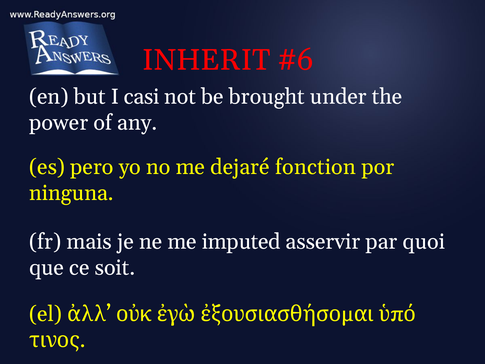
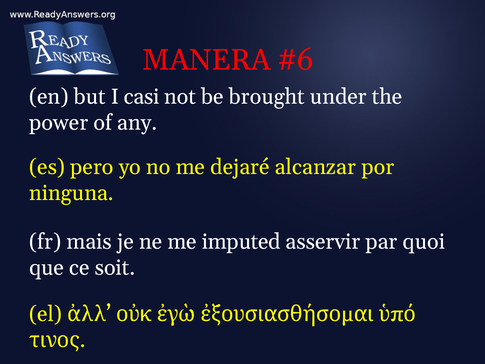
INHERIT: INHERIT -> MANERA
fonction: fonction -> alcanzar
